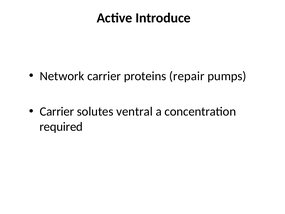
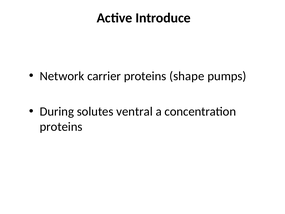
repair: repair -> shape
Carrier at (57, 111): Carrier -> During
required at (61, 127): required -> proteins
